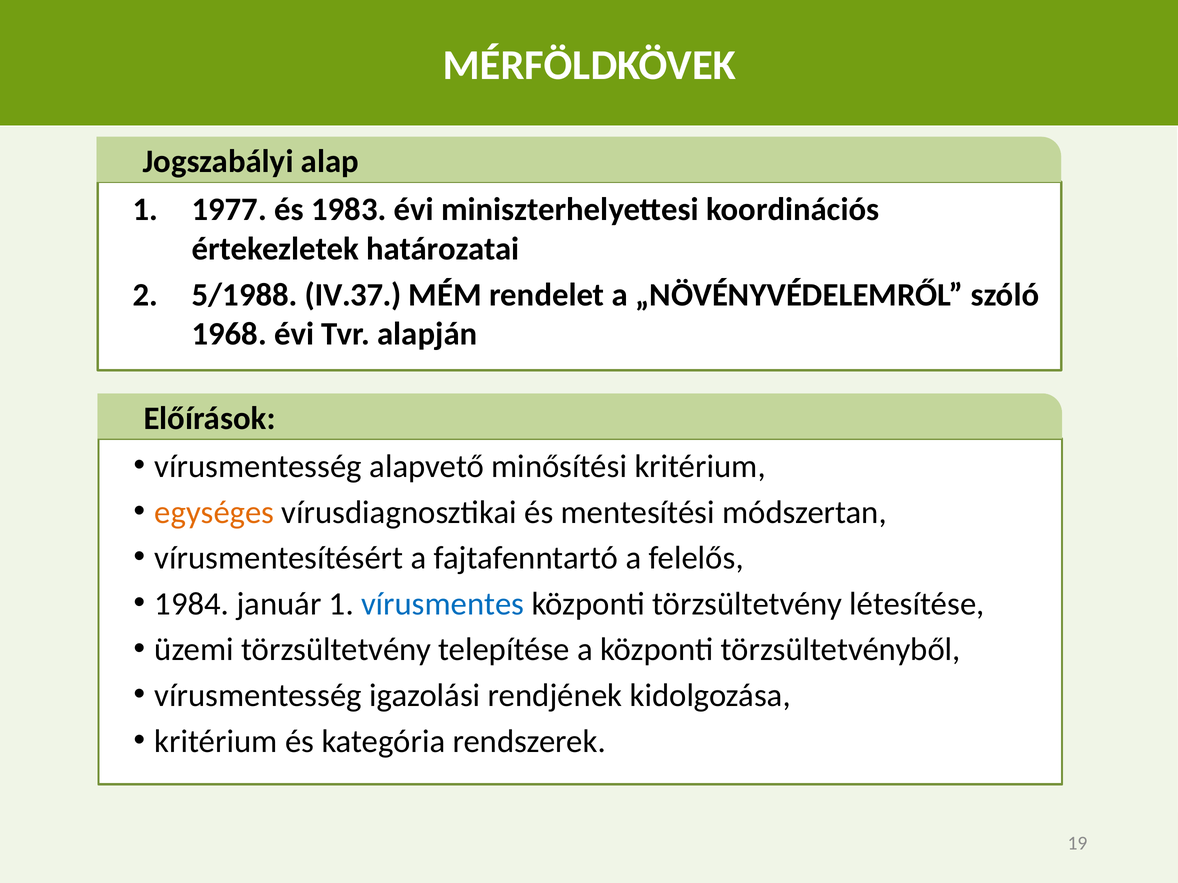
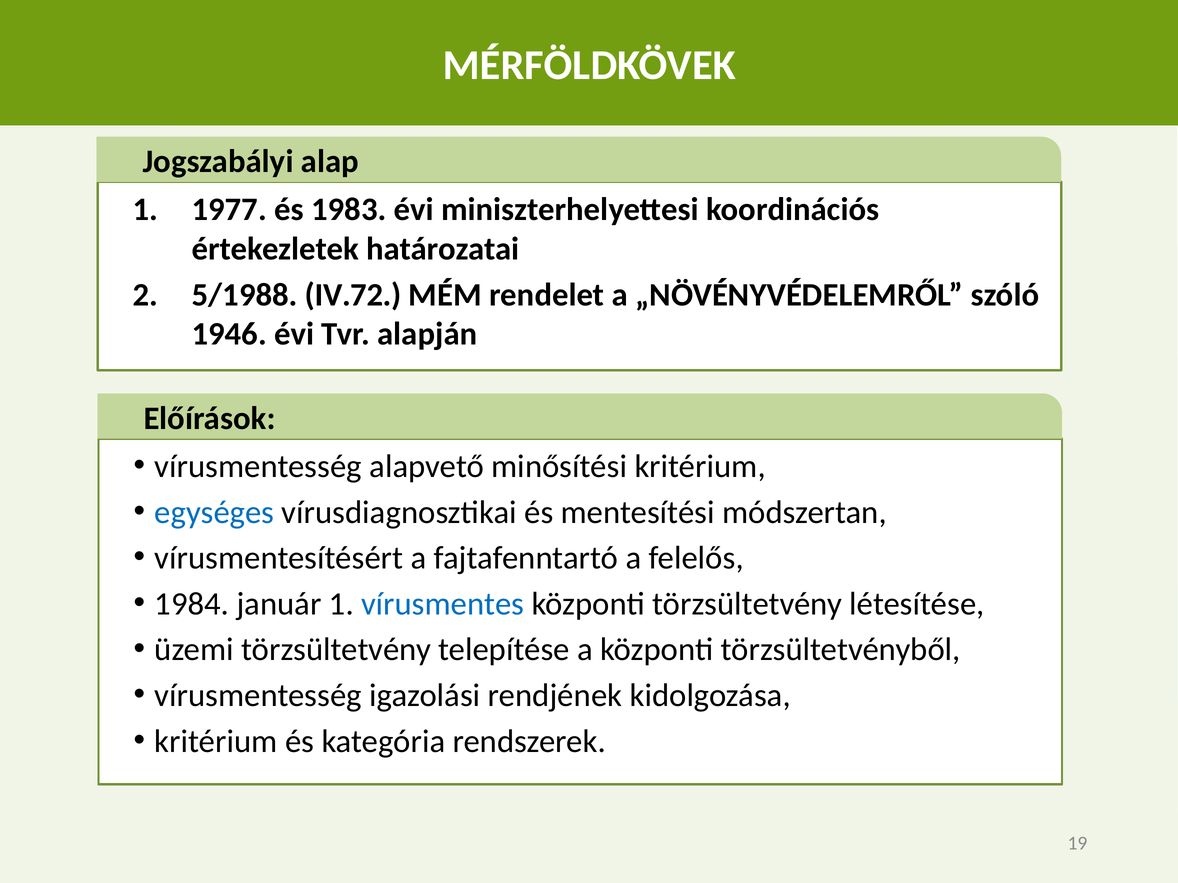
IV.37: IV.37 -> IV.72
1968: 1968 -> 1946
egységes colour: orange -> blue
